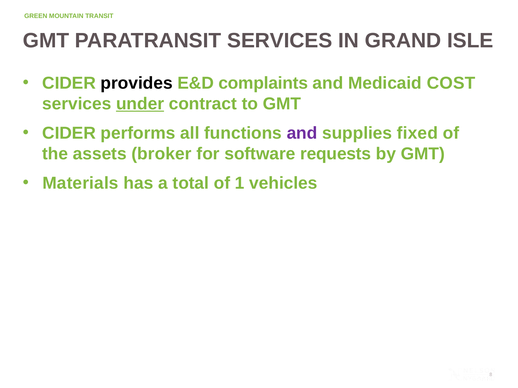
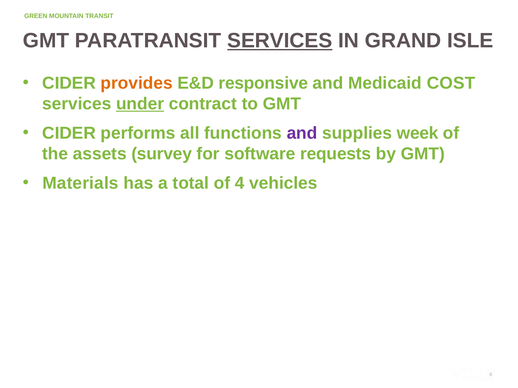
SERVICES at (280, 41) underline: none -> present
provides colour: black -> orange
complaints: complaints -> responsive
fixed: fixed -> week
broker: broker -> survey
1: 1 -> 4
